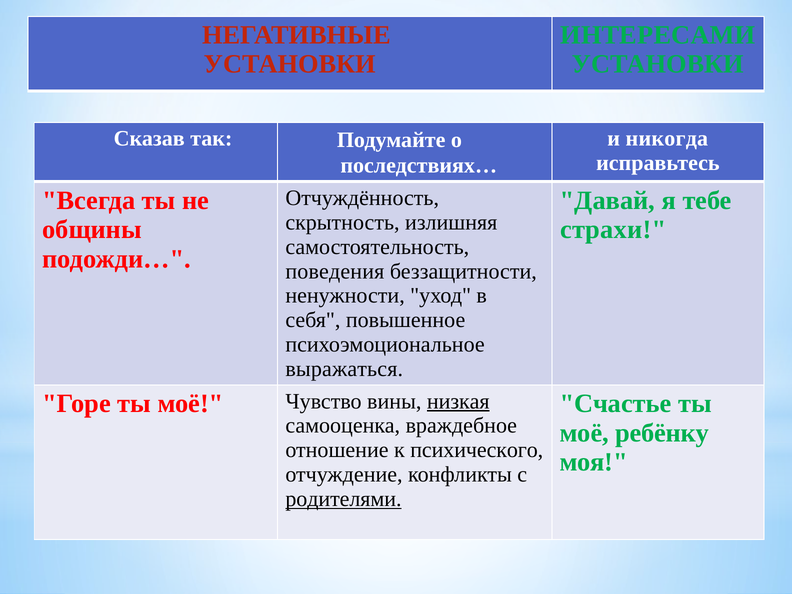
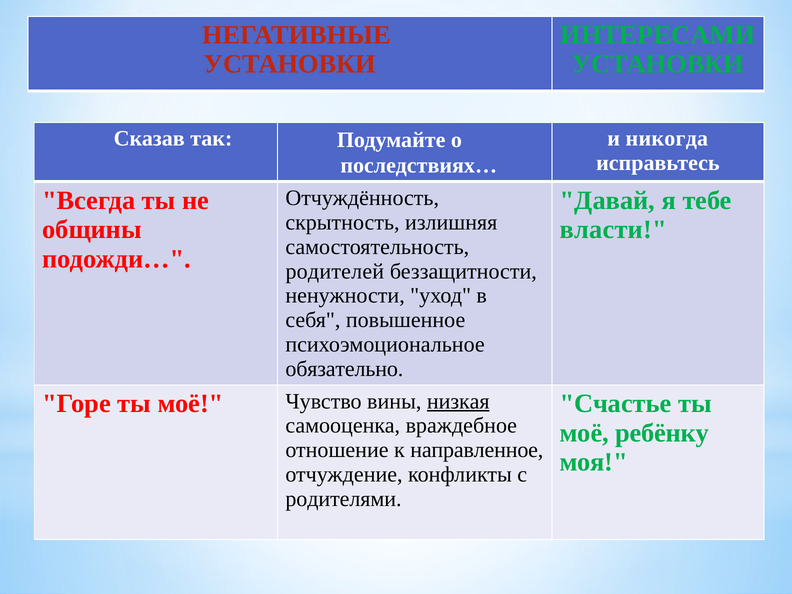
страхи: страхи -> власти
поведения: поведения -> родителей
выражаться: выражаться -> обязательно
психического: психического -> направленное
родителями underline: present -> none
